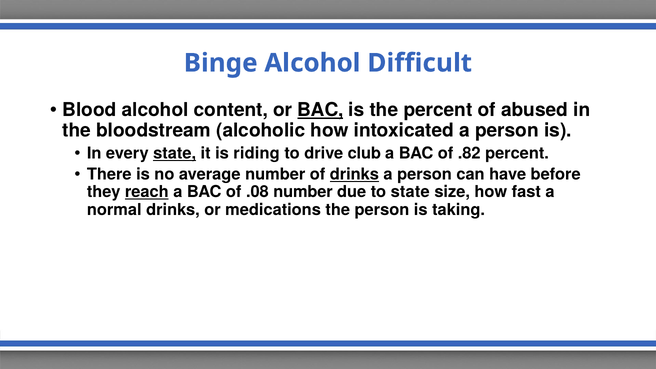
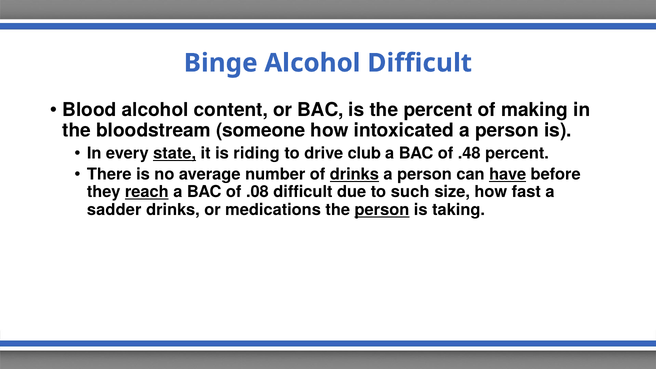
BAC at (320, 110) underline: present -> none
abused: abused -> making
alcoholic: alcoholic -> someone
.82: .82 -> .48
have underline: none -> present
.08 number: number -> difficult
to state: state -> such
normal: normal -> sadder
person at (382, 210) underline: none -> present
